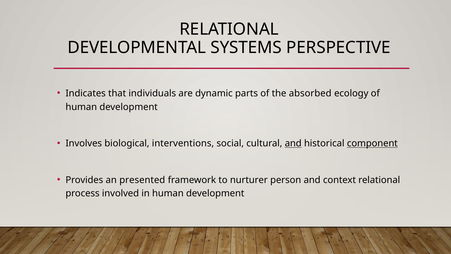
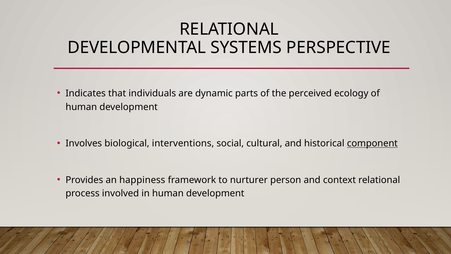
absorbed: absorbed -> perceived
and at (293, 143) underline: present -> none
presented: presented -> happiness
